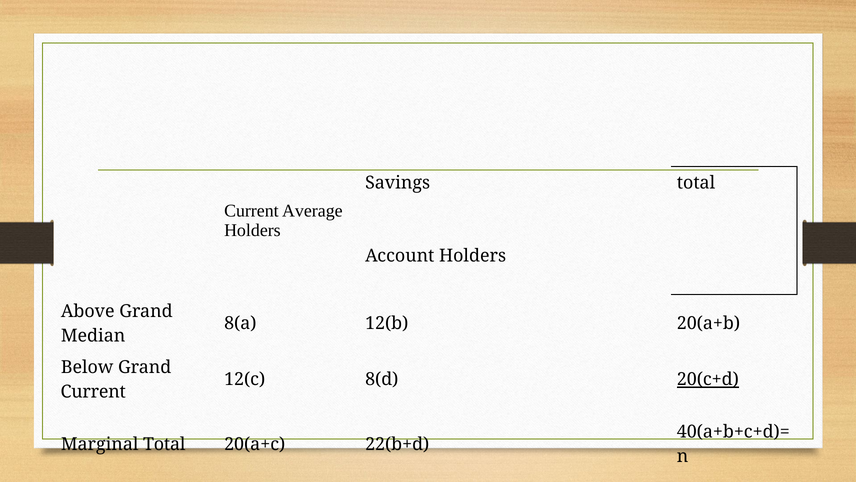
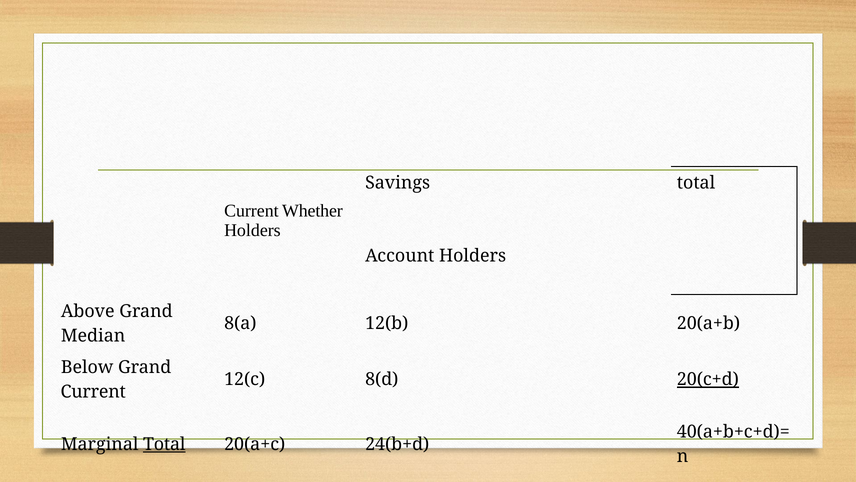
Average: Average -> Whether
Total at (164, 444) underline: none -> present
22(b+d: 22(b+d -> 24(b+d
